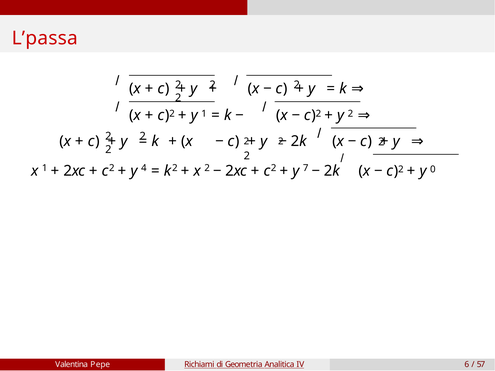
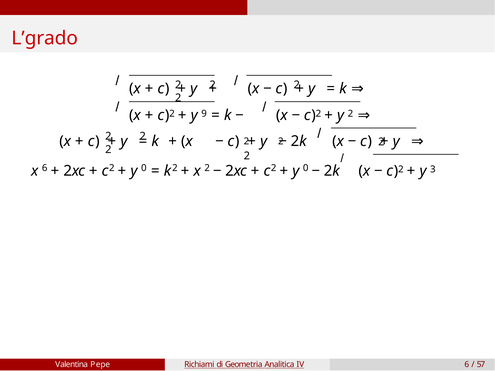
L’passa: L’passa -> L’grado
y 1: 1 -> 9
x 1: 1 -> 6
4 at (144, 168): 4 -> 0
7 at (306, 168): 7 -> 0
0: 0 -> 3
